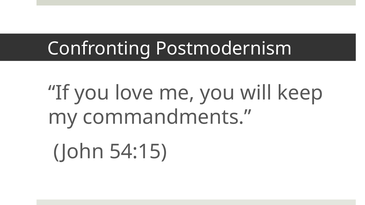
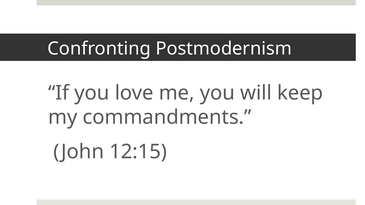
54:15: 54:15 -> 12:15
